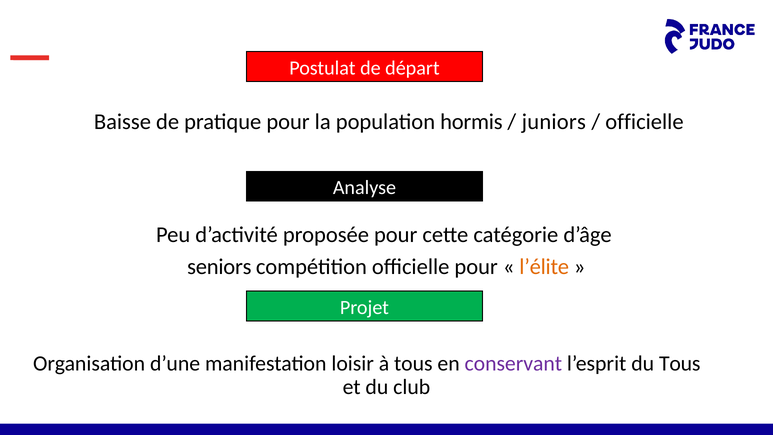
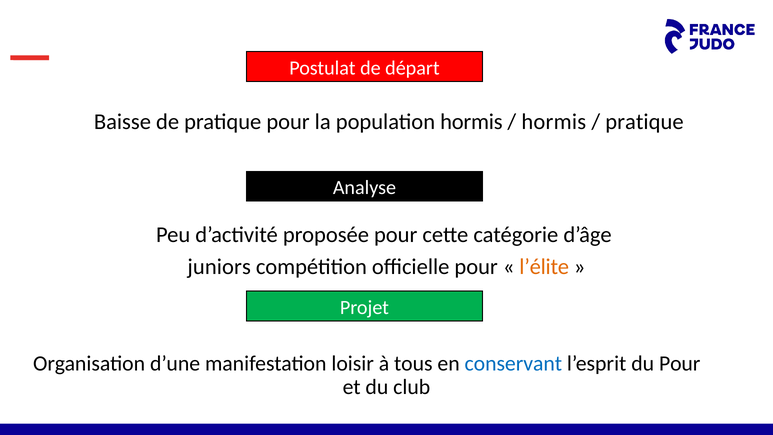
juniors at (554, 122): juniors -> hormis
officielle at (644, 122): officielle -> pratique
seniors: seniors -> juniors
conservant colour: purple -> blue
du Tous: Tous -> Pour
